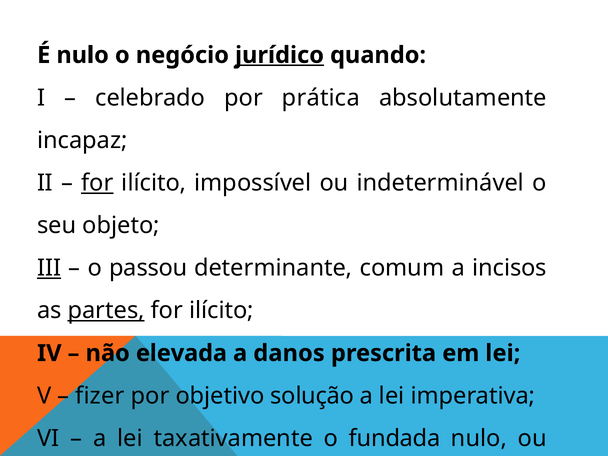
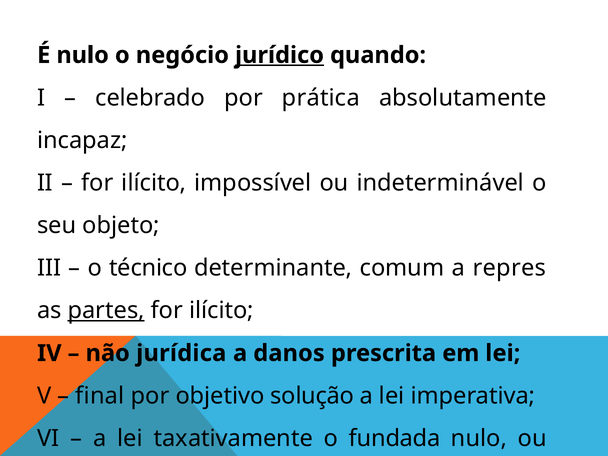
for at (97, 183) underline: present -> none
III underline: present -> none
passou: passou -> técnico
incisos: incisos -> repres
elevada: elevada -> jurídica
fizer: fizer -> final
